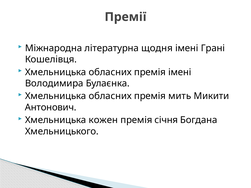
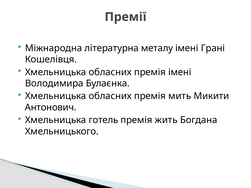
щодня: щодня -> металу
кожен: кожен -> готель
січня: січня -> жить
